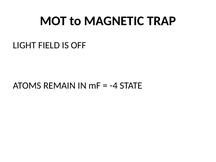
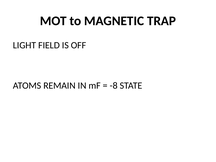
-4: -4 -> -8
